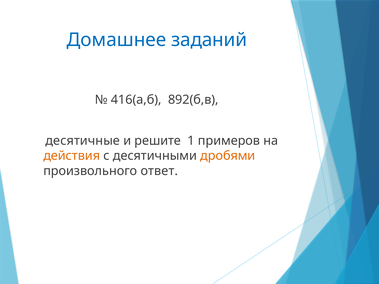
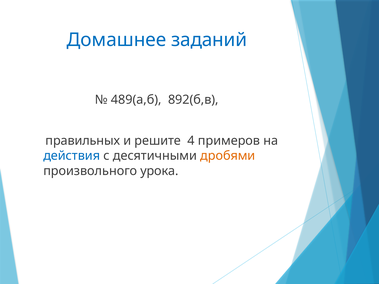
416(а,б: 416(а,б -> 489(а,б
десятичные: десятичные -> правильных
1: 1 -> 4
действия colour: orange -> blue
ответ: ответ -> урока
